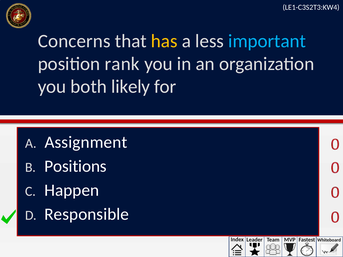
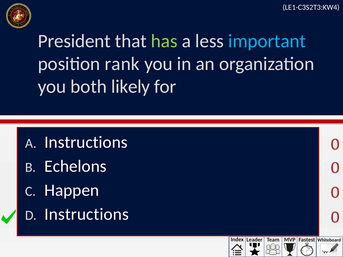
Concerns: Concerns -> President
has colour: yellow -> light green
A Assignment: Assignment -> Instructions
Positions: Positions -> Echelons
Responsible at (87, 214): Responsible -> Instructions
